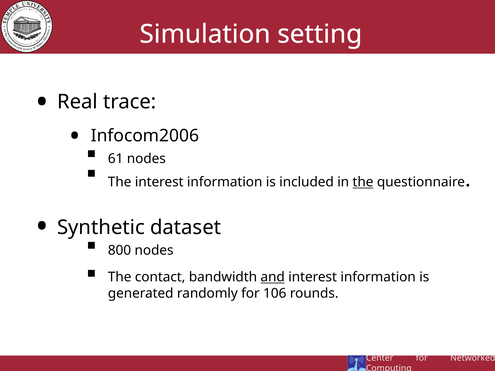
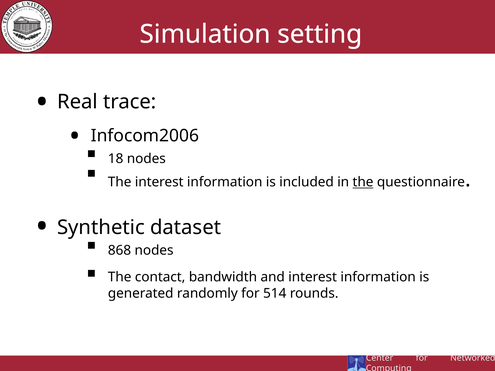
61: 61 -> 18
800: 800 -> 868
and underline: present -> none
106: 106 -> 514
